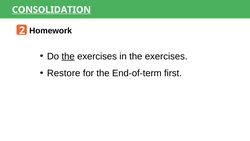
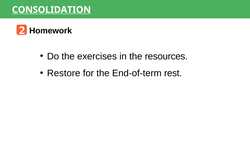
the at (68, 56) underline: present -> none
in the exercises: exercises -> resources
first: first -> rest
